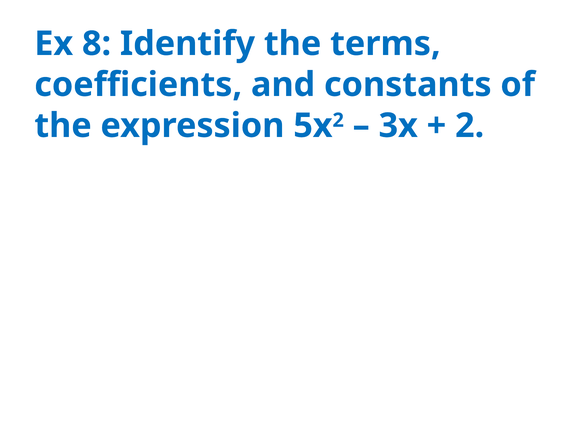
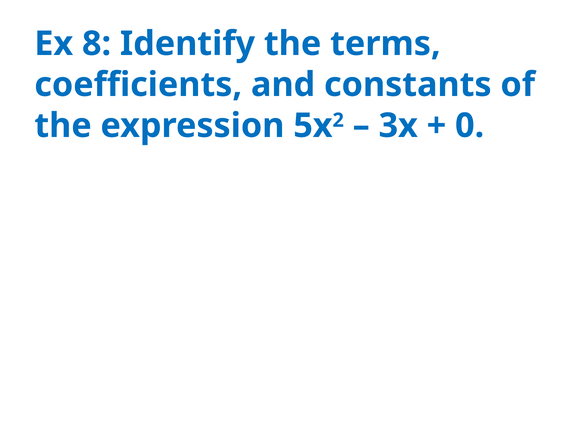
2 at (470, 126): 2 -> 0
